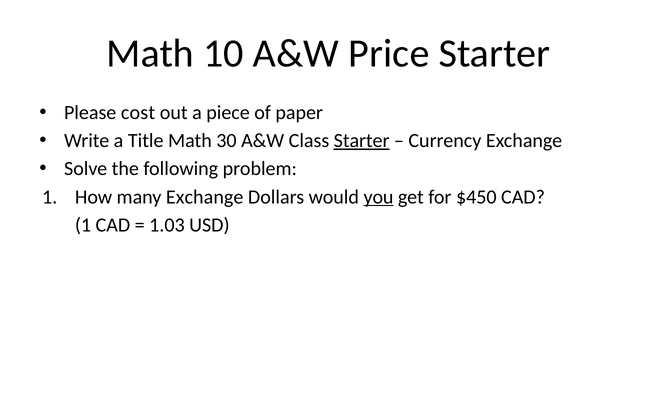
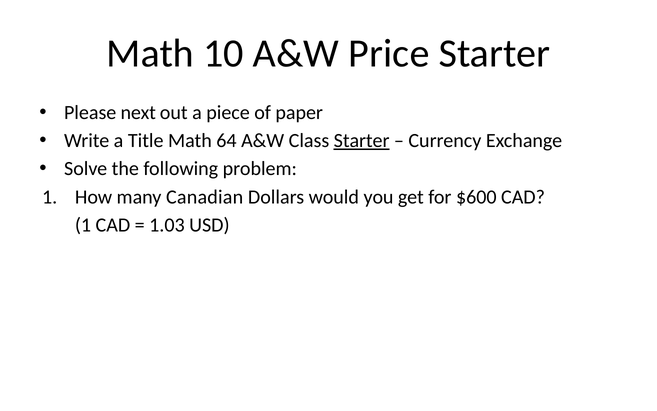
cost: cost -> next
30: 30 -> 64
many Exchange: Exchange -> Canadian
you underline: present -> none
$450: $450 -> $600
